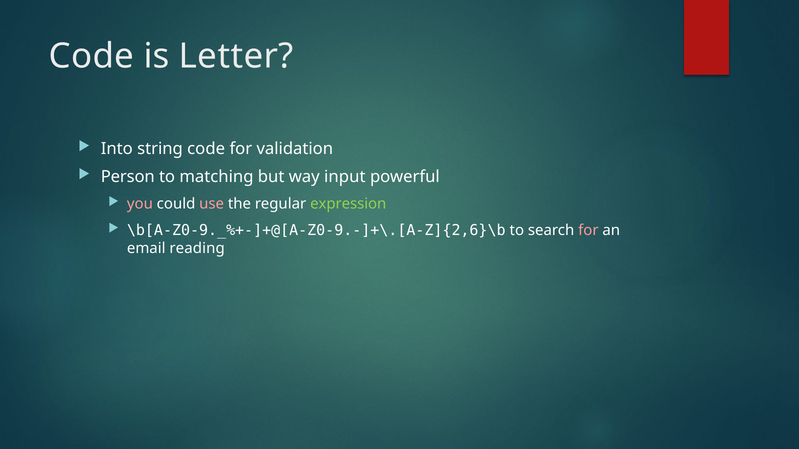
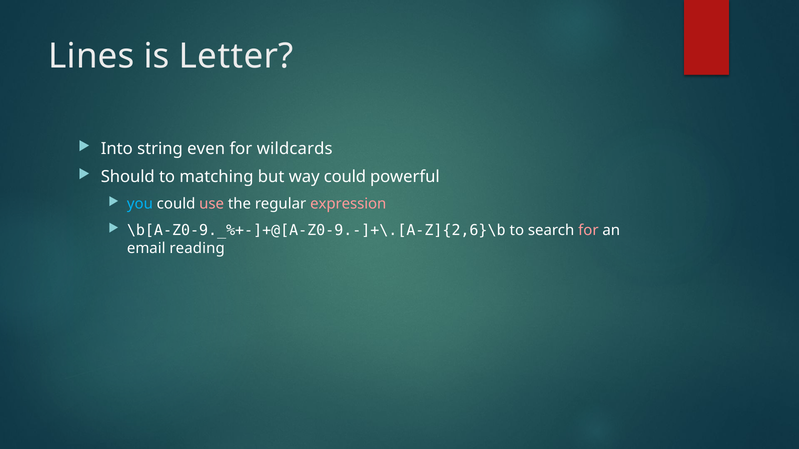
Code at (91, 56): Code -> Lines
string code: code -> even
validation: validation -> wildcards
Person: Person -> Should
way input: input -> could
you colour: pink -> light blue
expression colour: light green -> pink
